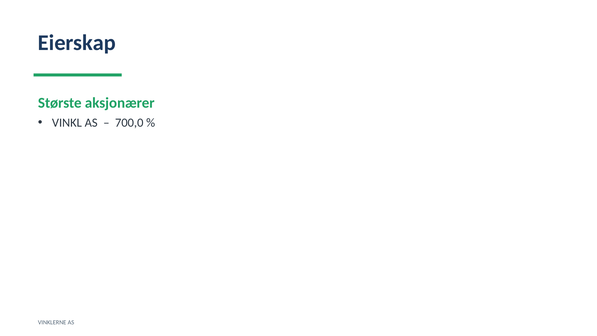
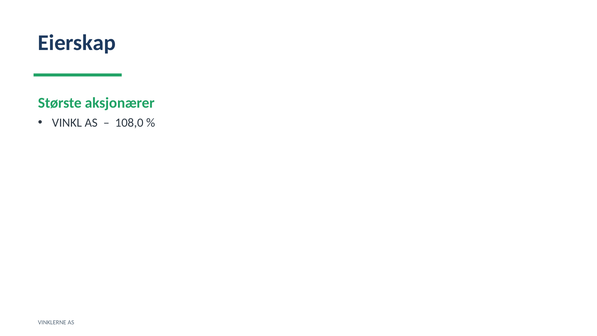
700,0: 700,0 -> 108,0
